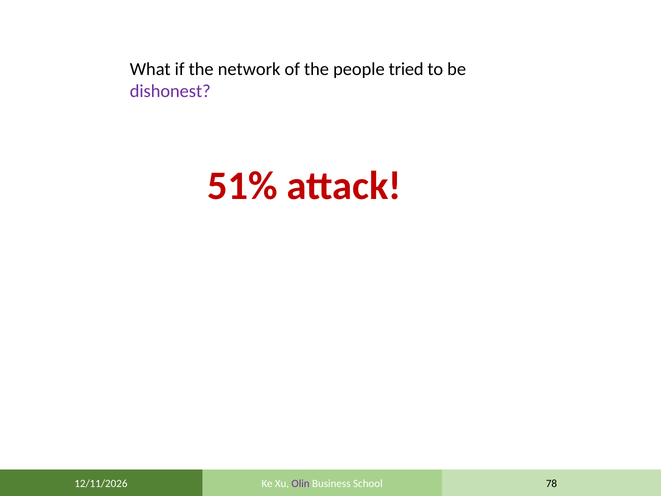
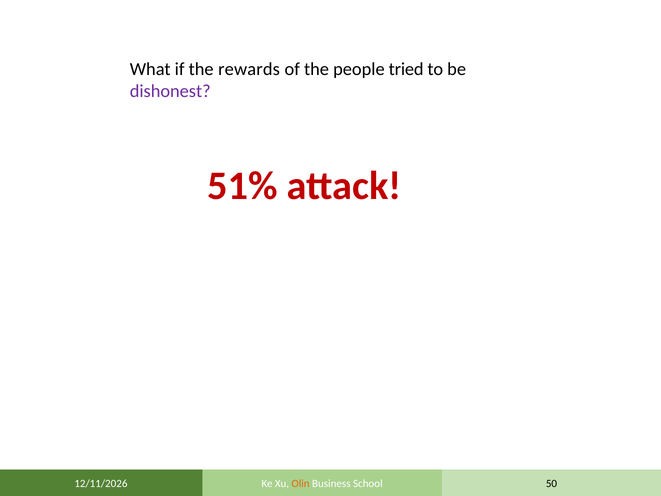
network: network -> rewards
Olin colour: purple -> orange
78: 78 -> 50
